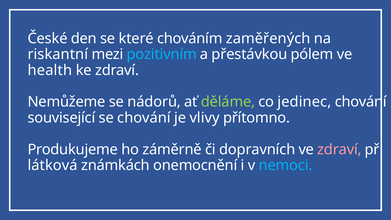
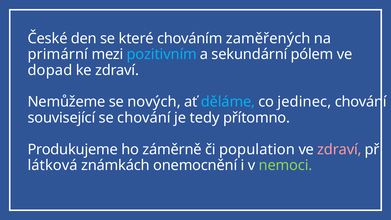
riskantní: riskantní -> primární
přestávkou: přestávkou -> sekundární
health: health -> dopad
nádorů: nádorů -> nových
děláme colour: light green -> light blue
vlivy: vlivy -> tedy
dopravních: dopravních -> population
nemoci colour: light blue -> light green
